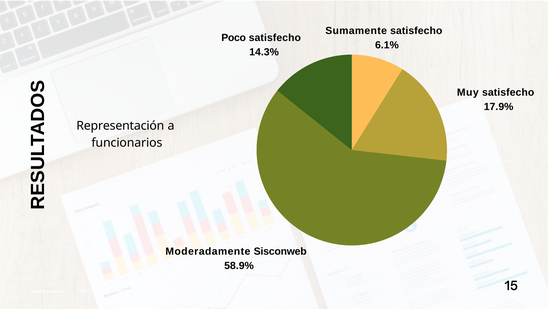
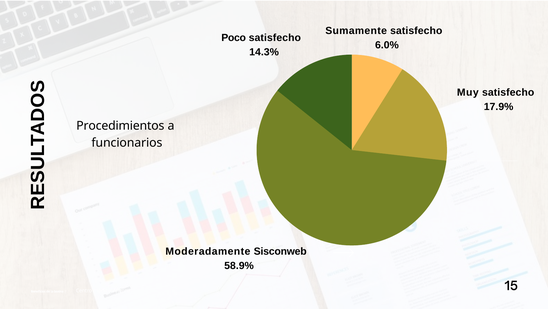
6.1%: 6.1% -> 6.0%
Representación: Representación -> Procedimientos
